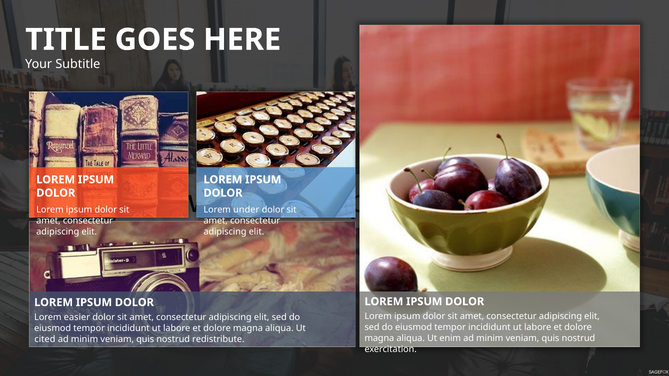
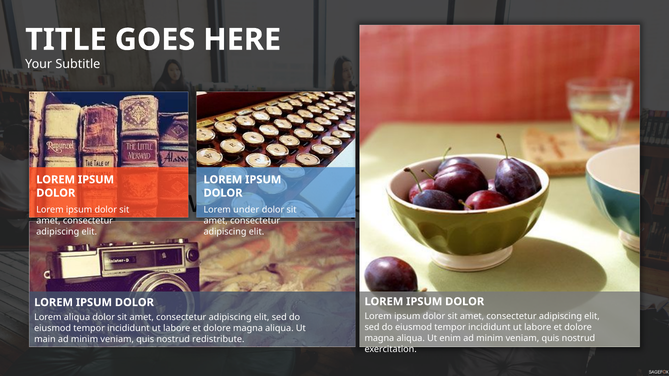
Lorem easier: easier -> aliqua
cited: cited -> main
